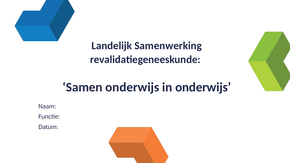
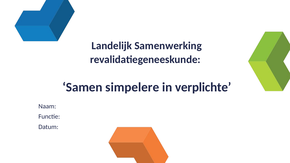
Samen onderwijs: onderwijs -> simpelere
in onderwijs: onderwijs -> verplichte
